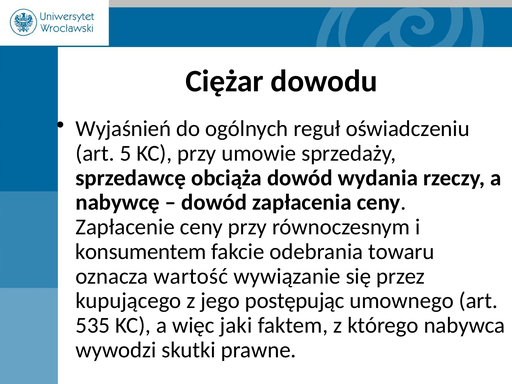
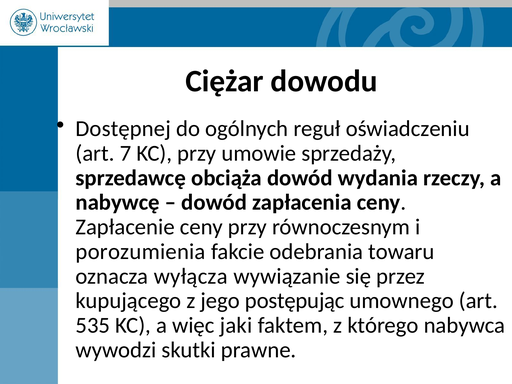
Wyjaśnień: Wyjaśnień -> Dostępnej
5: 5 -> 7
konsumentem: konsumentem -> porozumienia
wartość: wartość -> wyłącza
